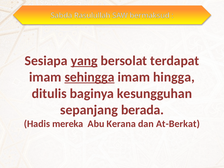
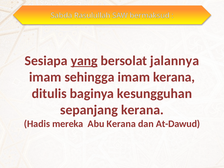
terdapat: terdapat -> jalannya
sehingga underline: present -> none
imam hingga: hingga -> kerana
sepanjang berada: berada -> kerana
At-Berkat: At-Berkat -> At-Dawud
